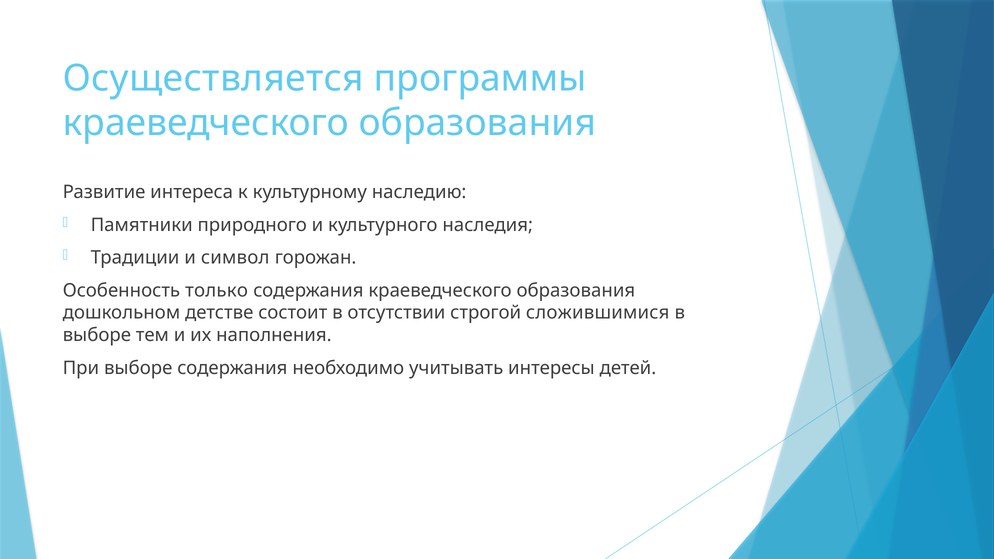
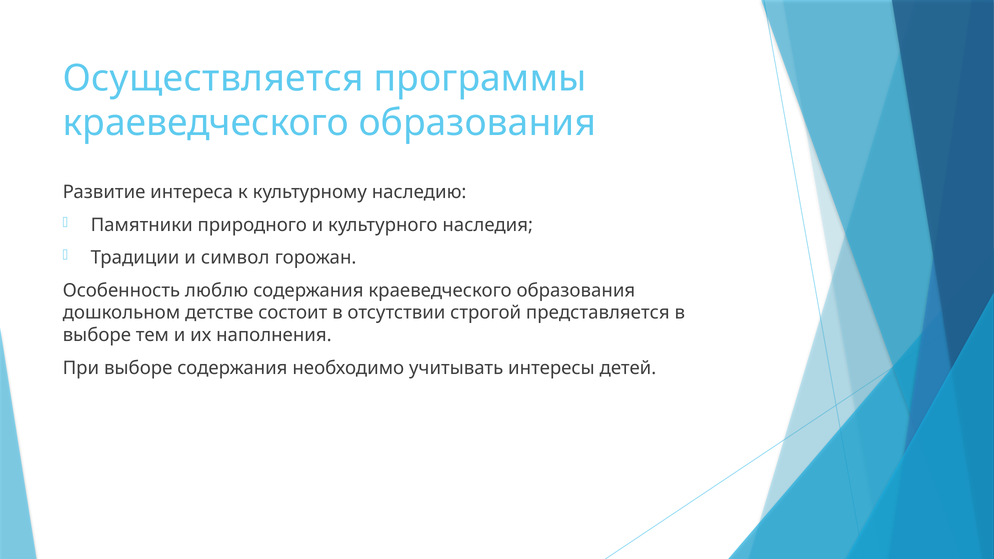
только: только -> люблю
сложившимися: сложившимися -> представляется
